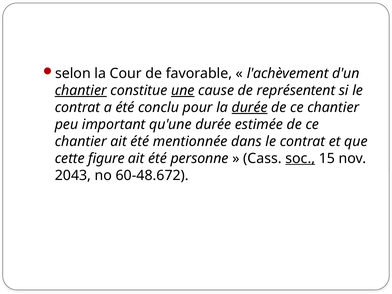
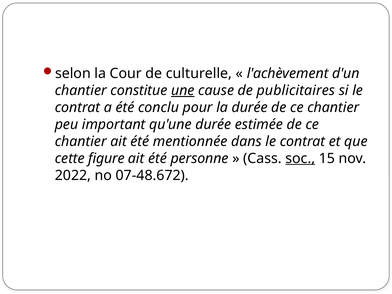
favorable: favorable -> culturelle
chantier at (81, 90) underline: present -> none
représentent: représentent -> publicitaires
durée at (250, 107) underline: present -> none
2043: 2043 -> 2022
60-48.672: 60-48.672 -> 07-48.672
